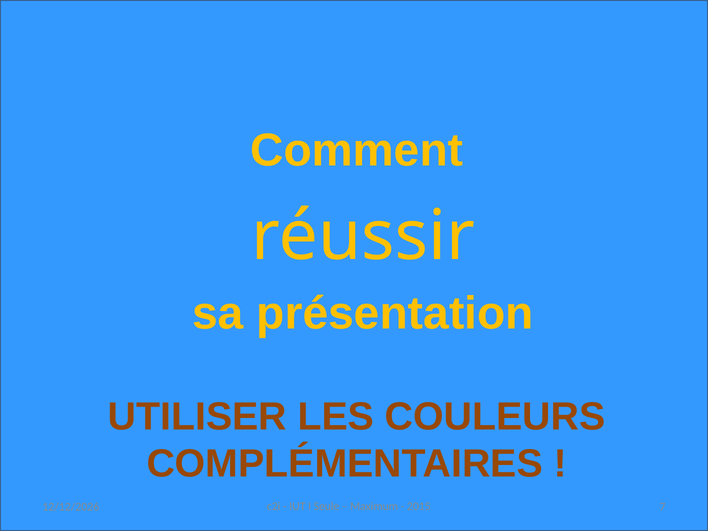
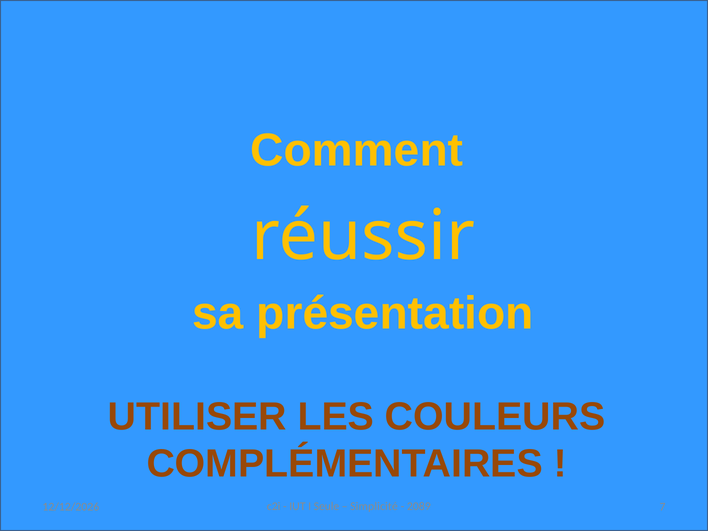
Maximum: Maximum -> Simplicité
2015: 2015 -> 2089
